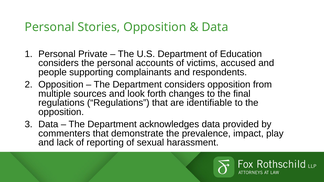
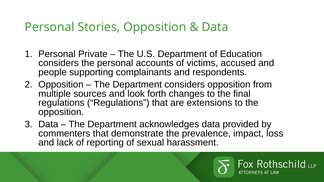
identifiable: identifiable -> extensions
play: play -> loss
